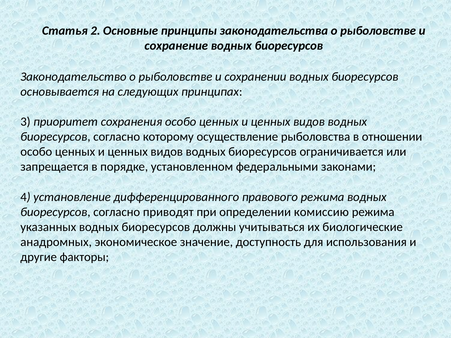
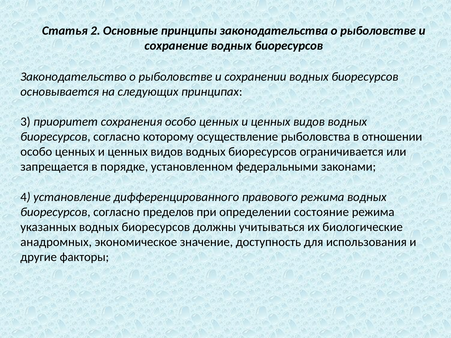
приводят: приводят -> пределов
комиссию: комиссию -> состояние
